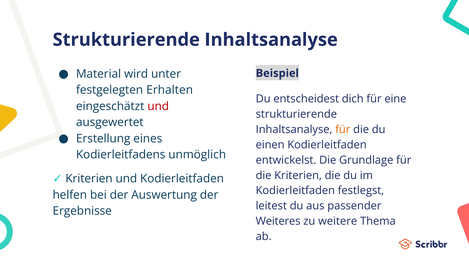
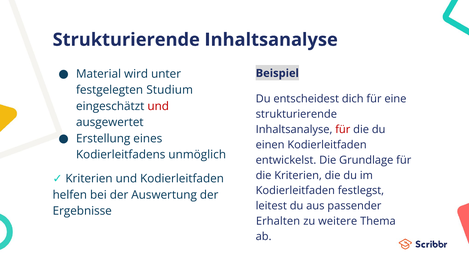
Erhalten: Erhalten -> Studium
für at (343, 129) colour: orange -> red
Weiteres: Weiteres -> Erhalten
